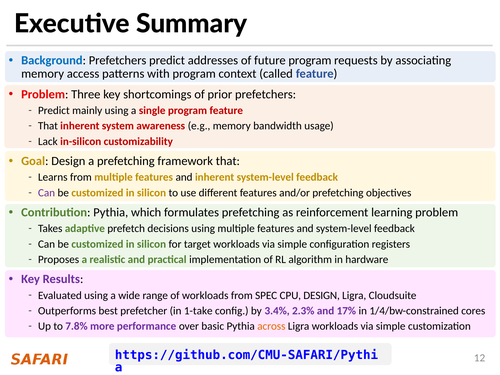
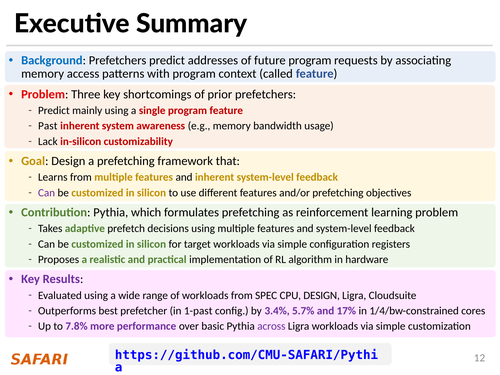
That at (48, 126): That -> Past
1-take: 1-take -> 1-past
2.3%: 2.3% -> 5.7%
across colour: orange -> purple
